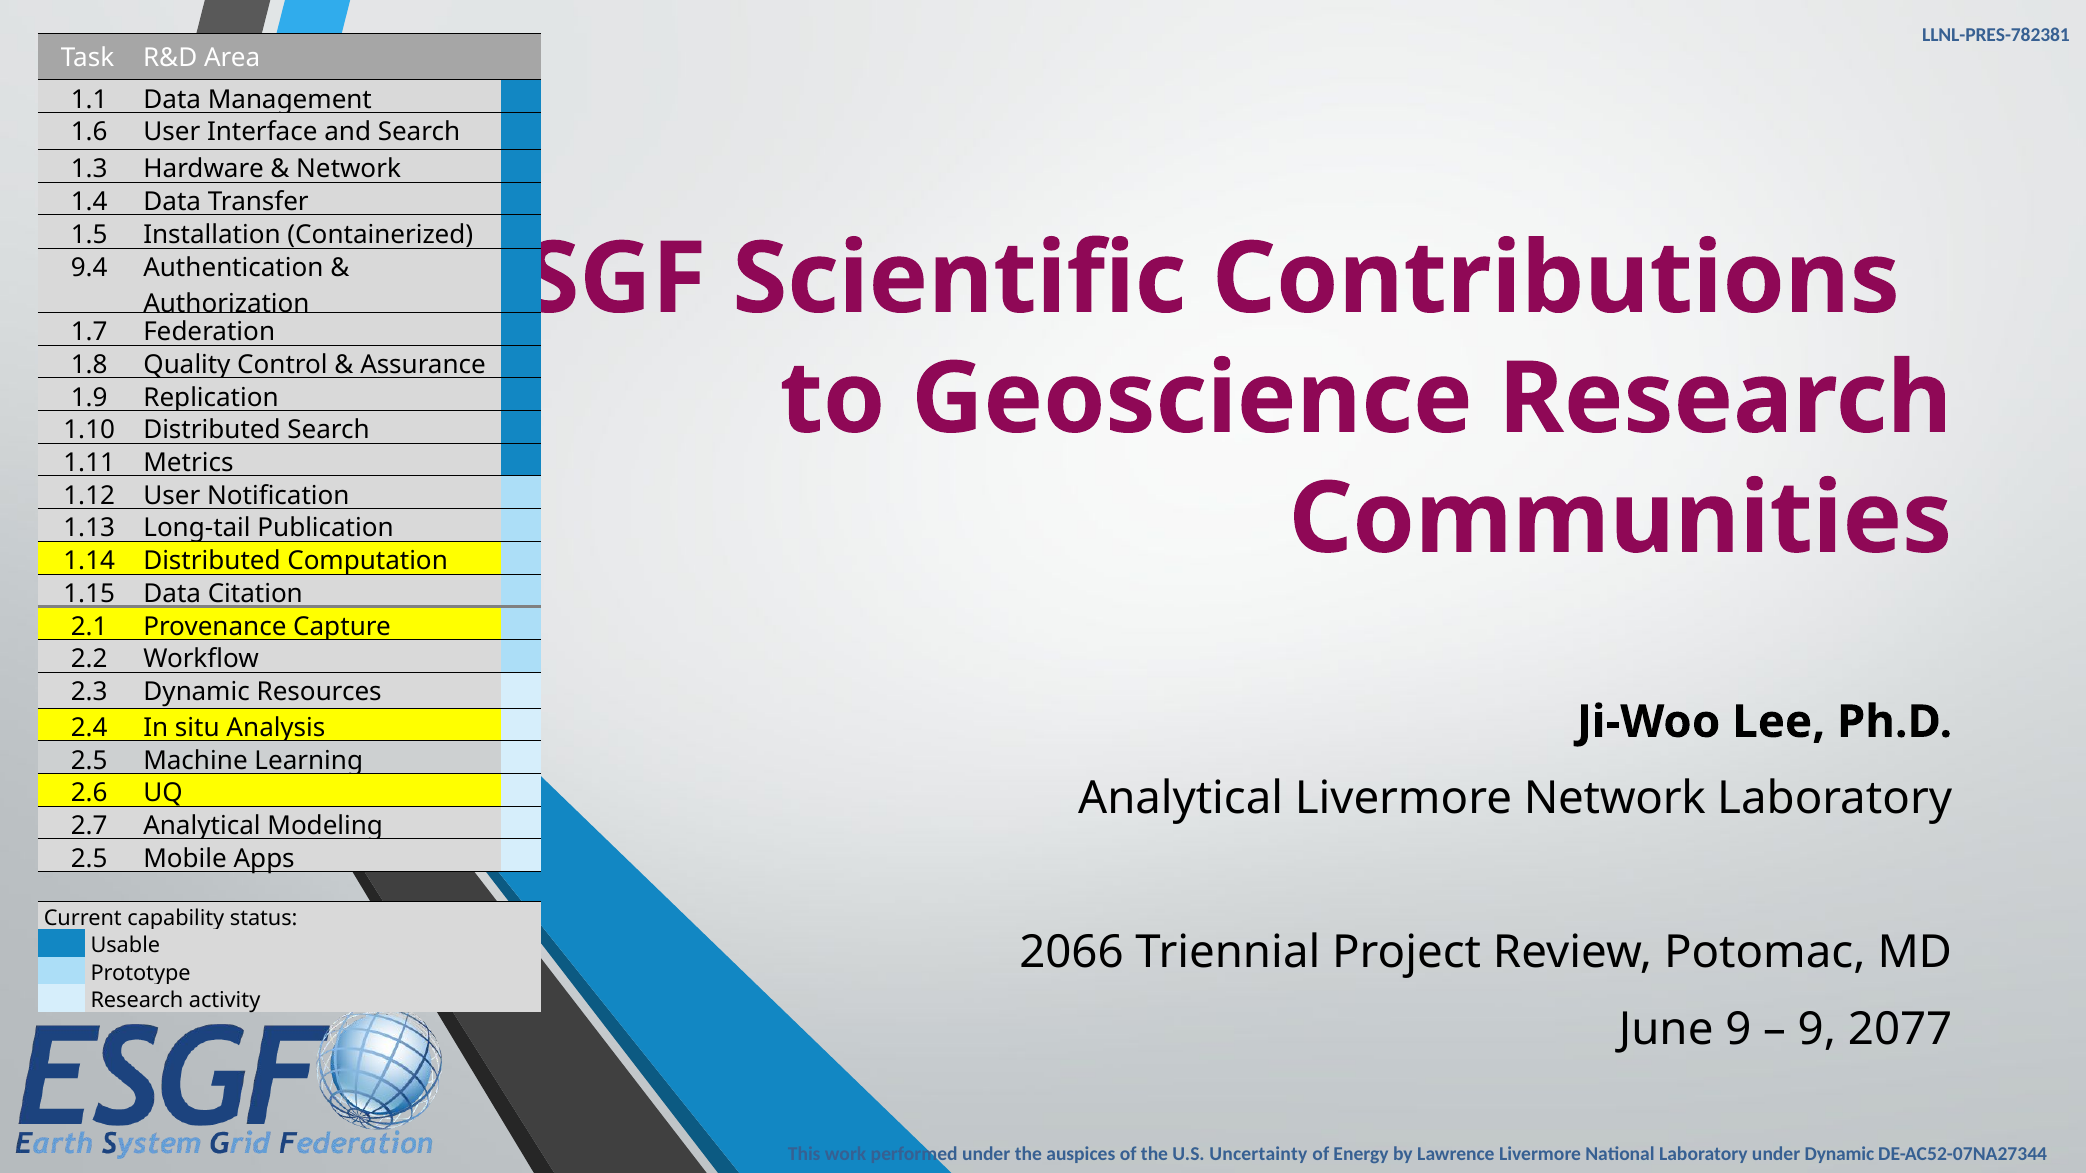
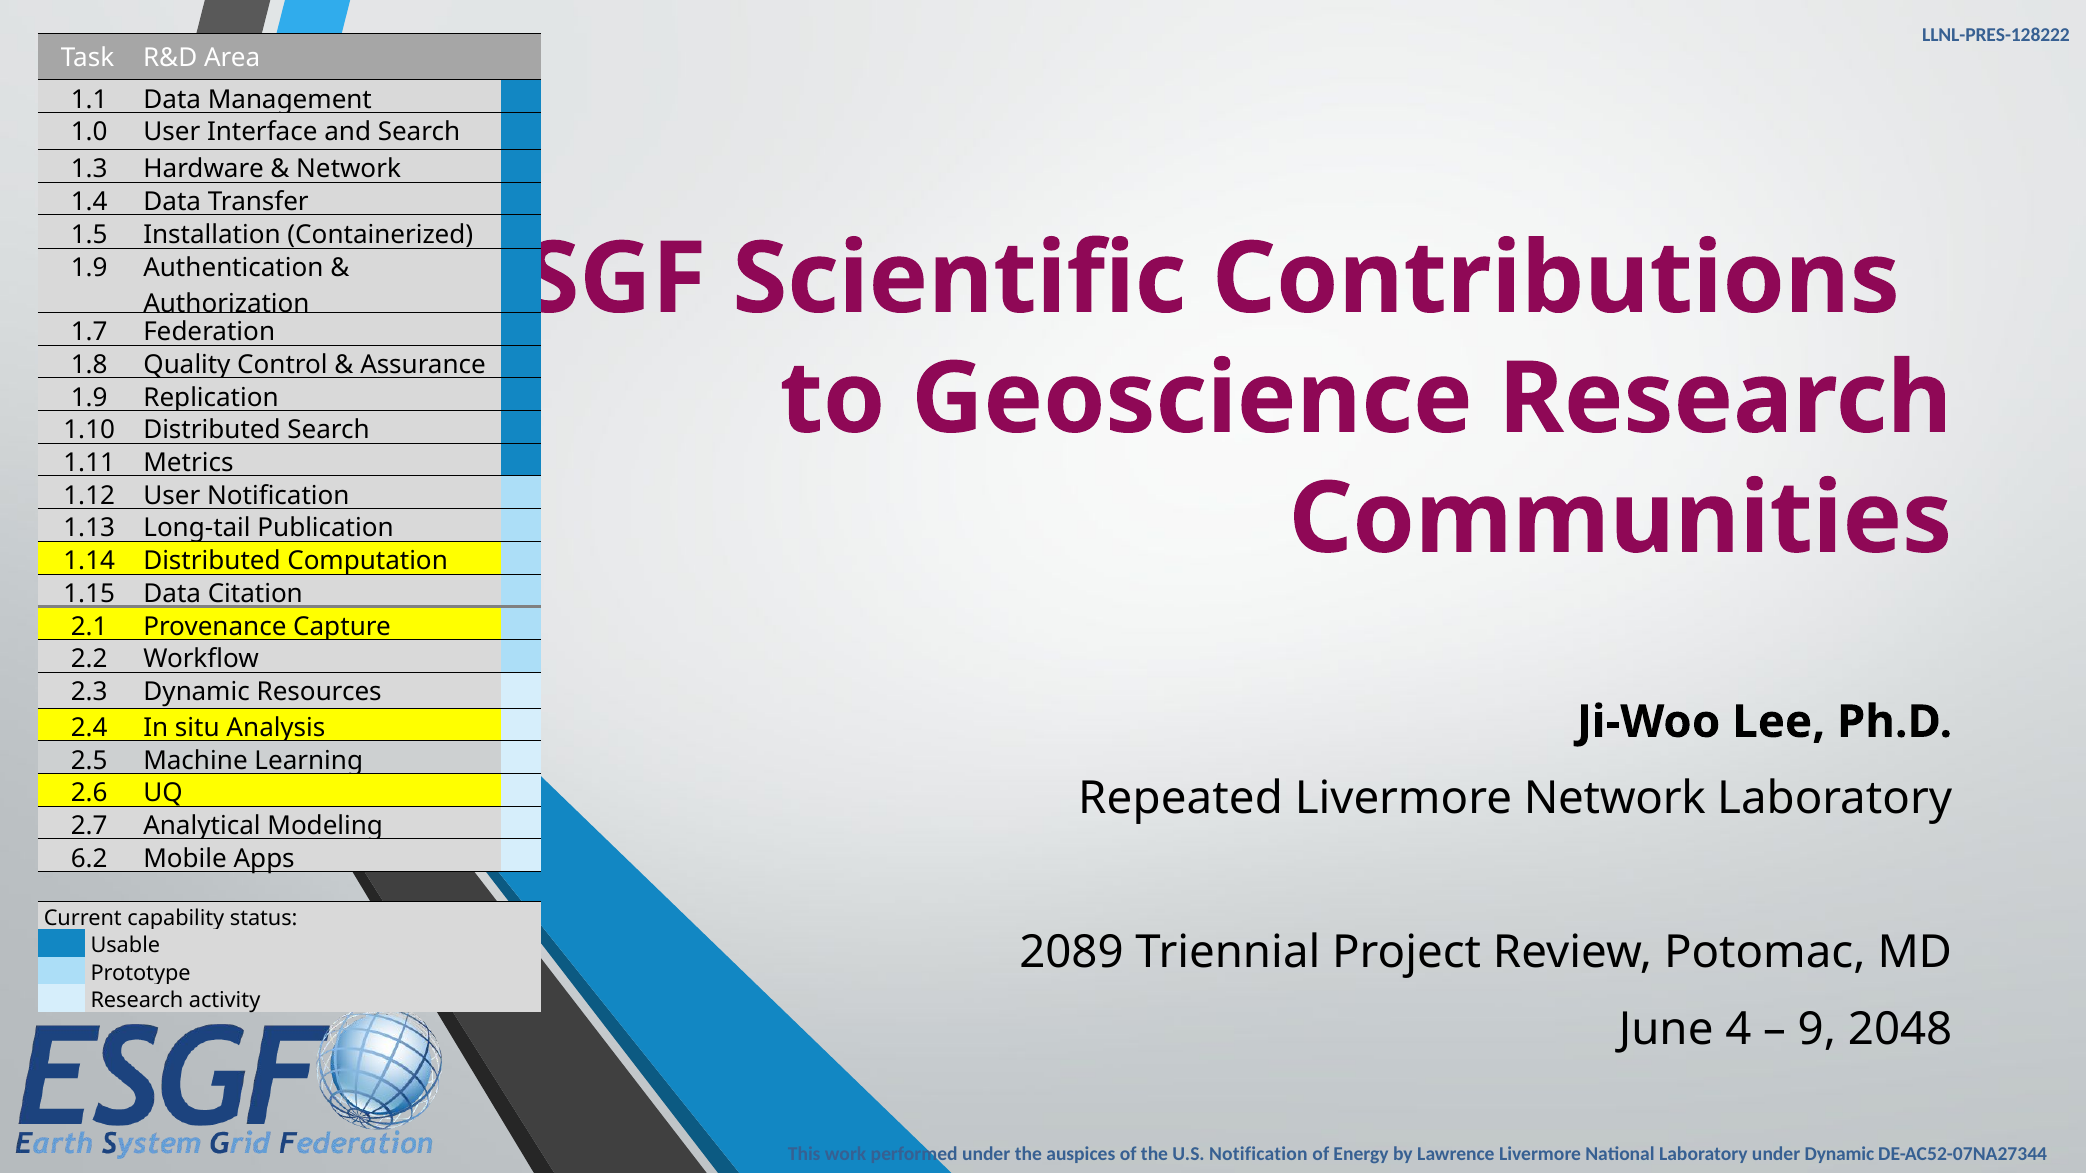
LLNL-PRES-782381: LLNL-PRES-782381 -> LLNL-PRES-128222
1.6: 1.6 -> 1.0
9.4 at (89, 268): 9.4 -> 1.9
Analytical at (1181, 799): Analytical -> Repeated
2.5 at (89, 859): 2.5 -> 6.2
2066: 2066 -> 2089
June 9: 9 -> 4
2077: 2077 -> 2048
U.S Uncertainty: Uncertainty -> Notification
